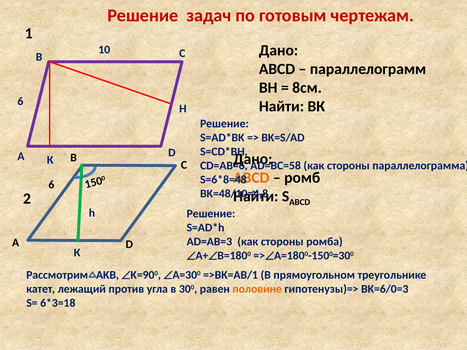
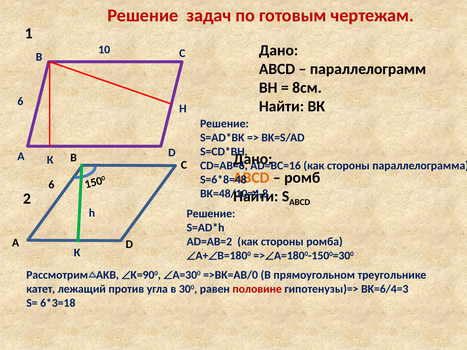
AD=BC=58: AD=BC=58 -> AD=BC=16
AD=AB=3: AD=AB=3 -> AD=AB=2
=>BK=AB/1: =>BK=AB/1 -> =>BK=AB/0
половине colour: orange -> red
BK=6/0=3: BK=6/0=3 -> BK=6/4=3
